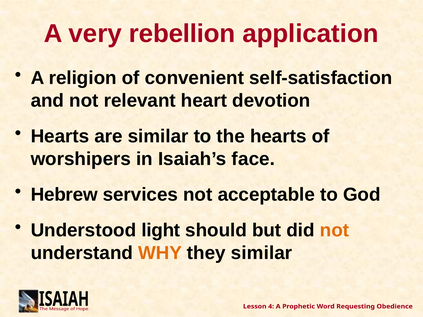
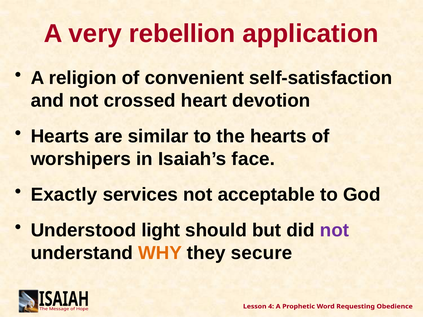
relevant: relevant -> crossed
Hebrew: Hebrew -> Exactly
not at (334, 230) colour: orange -> purple
they similar: similar -> secure
